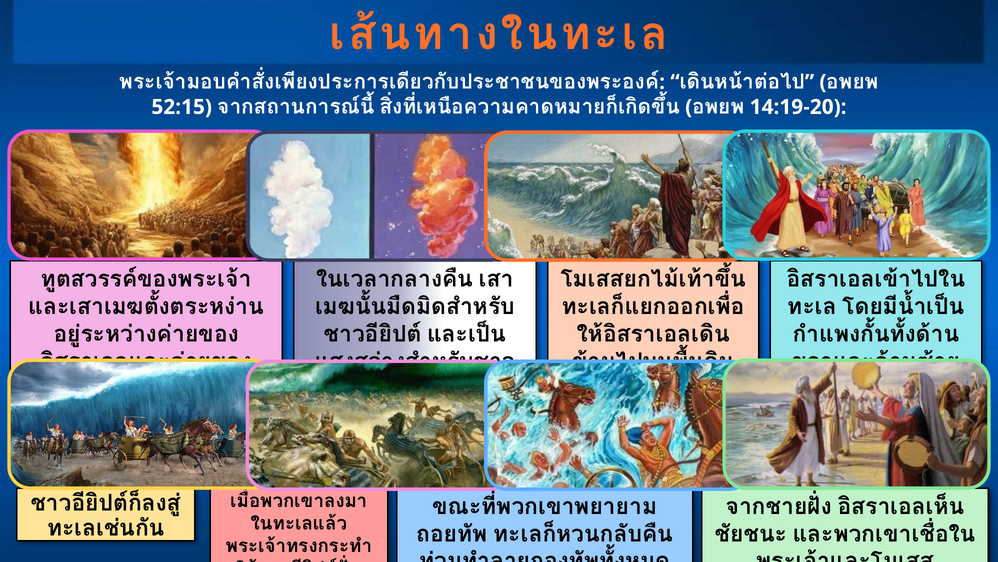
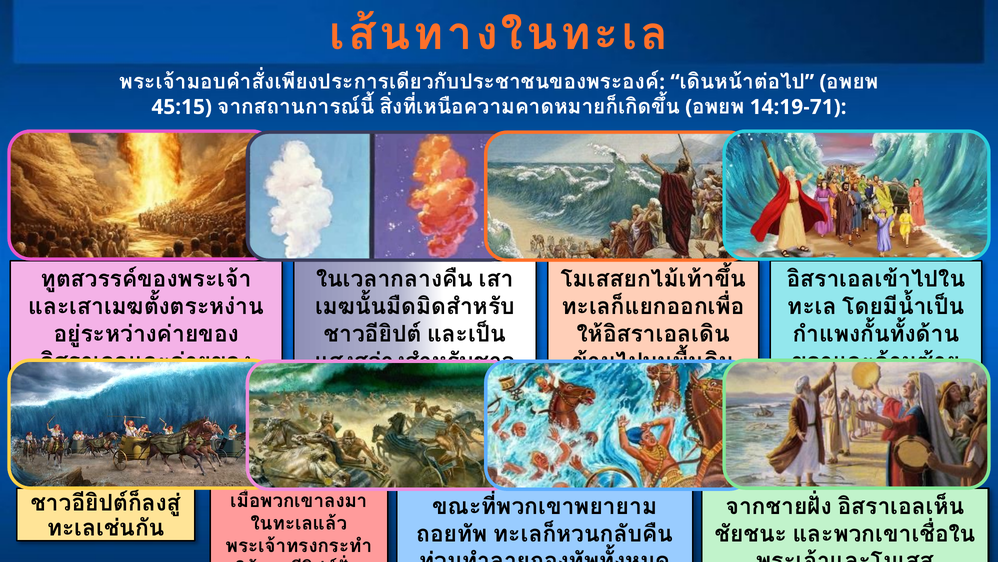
52:15: 52:15 -> 45:15
14:19-20: 14:19-20 -> 14:19-71
